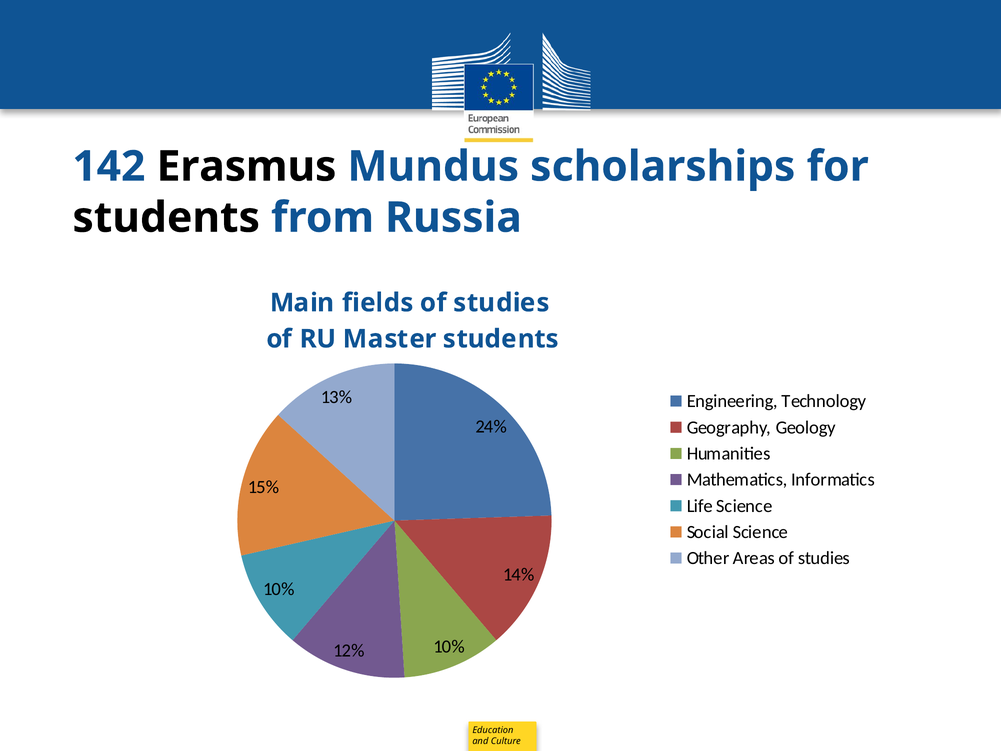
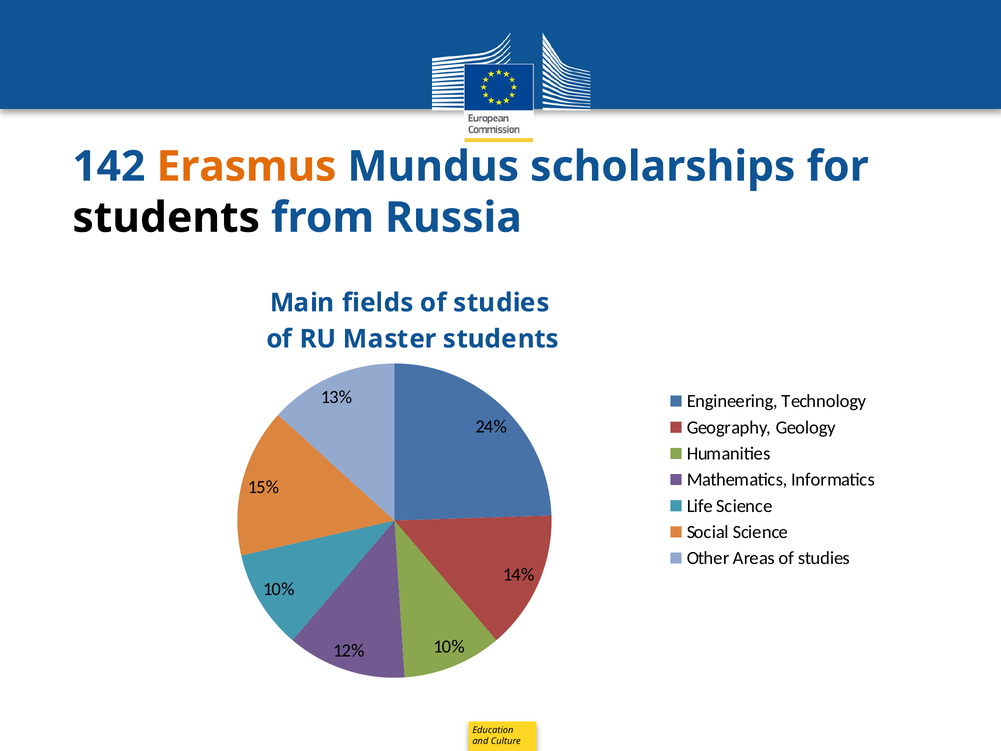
Erasmus colour: black -> orange
